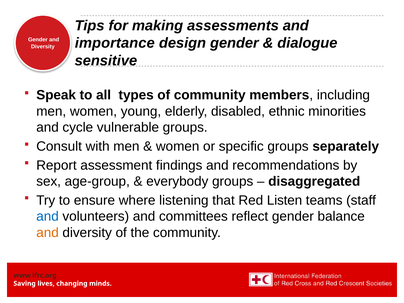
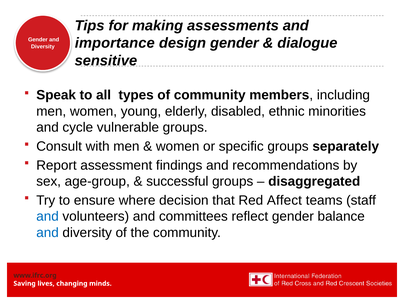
everybody: everybody -> successful
listening: listening -> decision
Listen: Listen -> Affect
and at (48, 233) colour: orange -> blue
